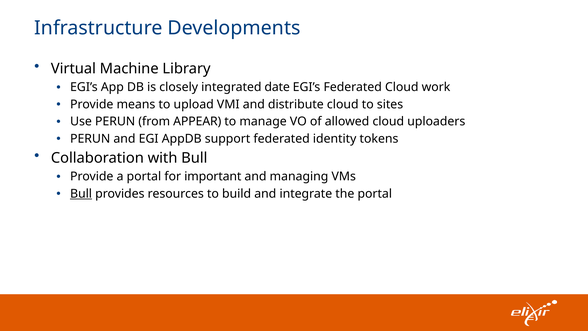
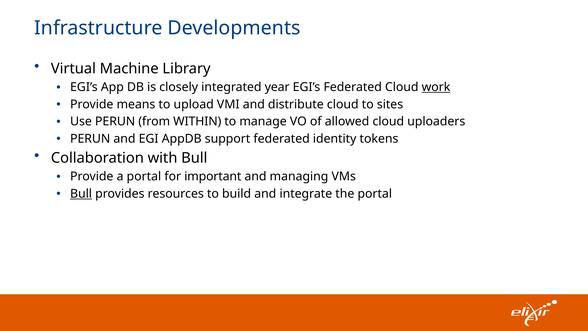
date: date -> year
work underline: none -> present
APPEAR: APPEAR -> WITHIN
